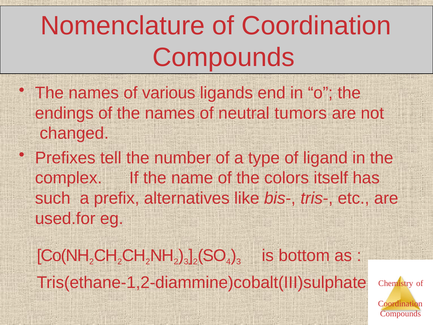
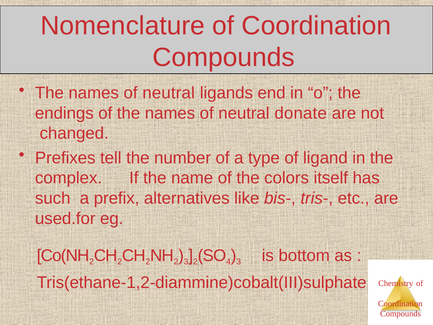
various at (169, 93): various -> neutral
tumors: tumors -> donate
